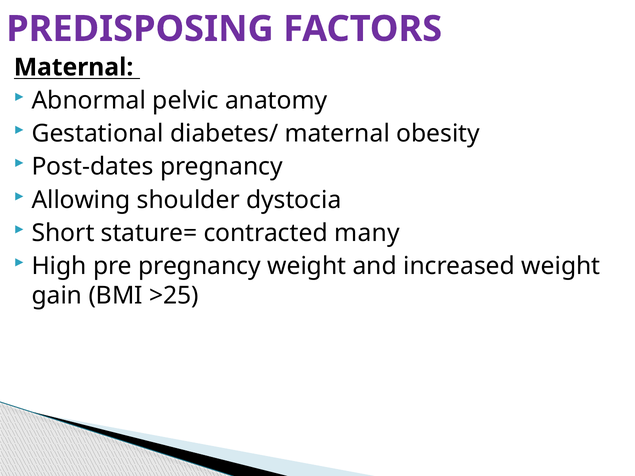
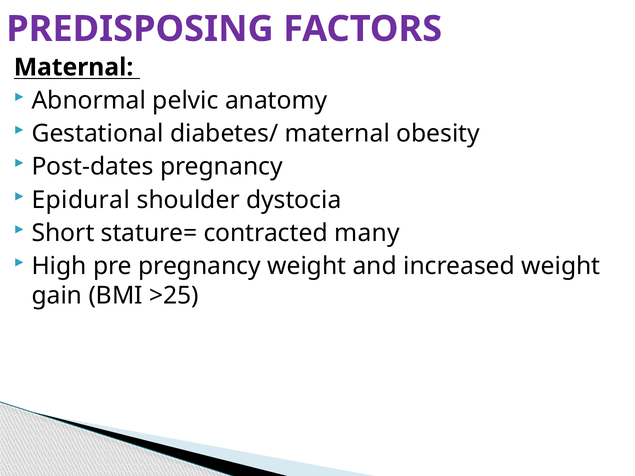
Allowing: Allowing -> Epidural
